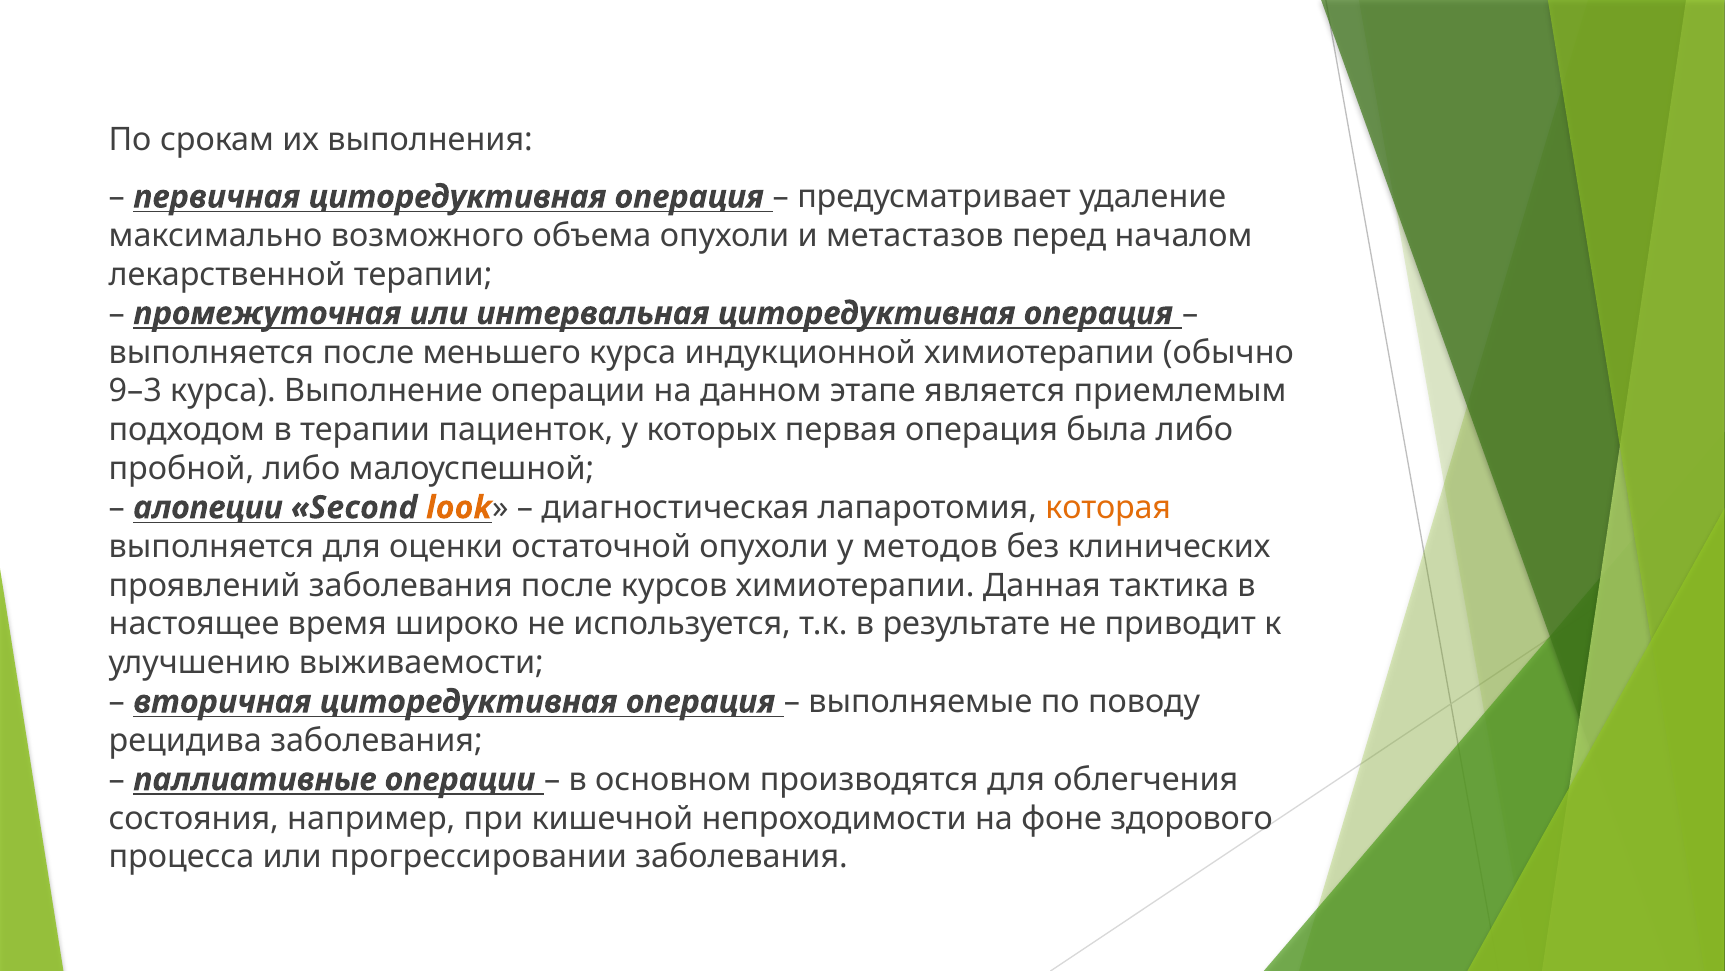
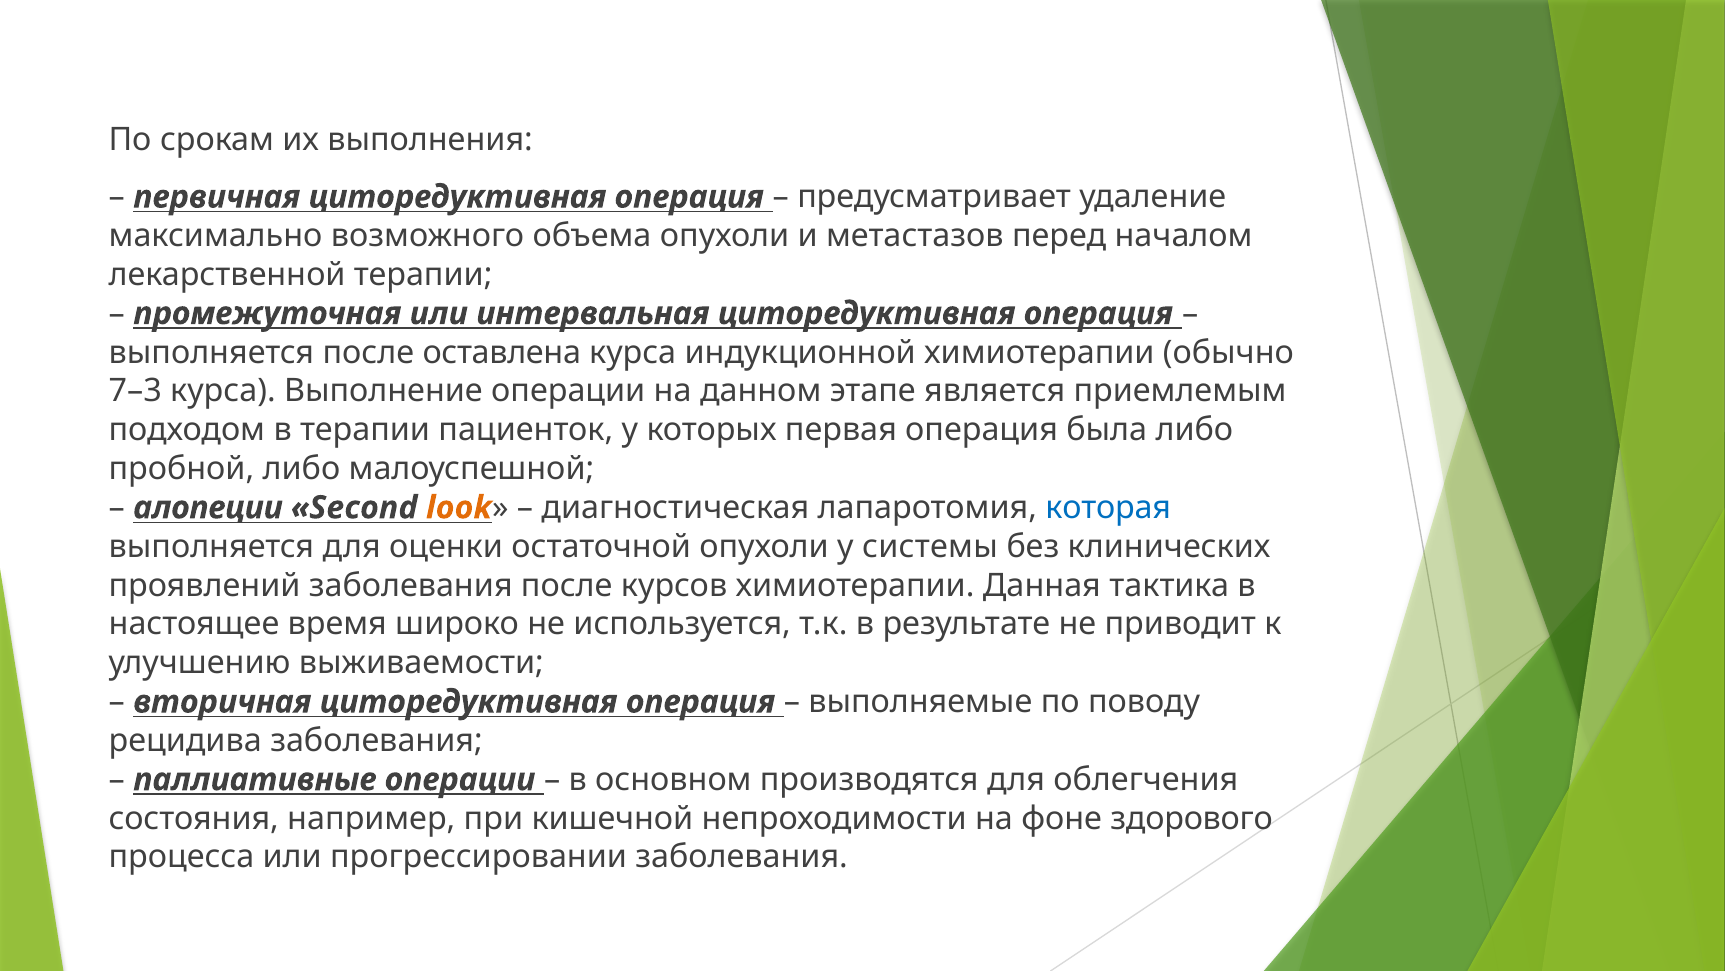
меньшего: меньшего -> оставлена
9–3: 9–3 -> 7–3
которая colour: orange -> blue
методов: методов -> системы
